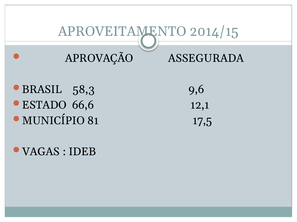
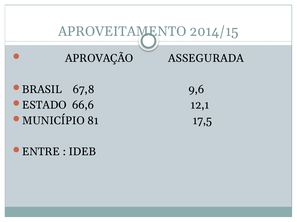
58,3: 58,3 -> 67,8
VAGAS: VAGAS -> ENTRE
